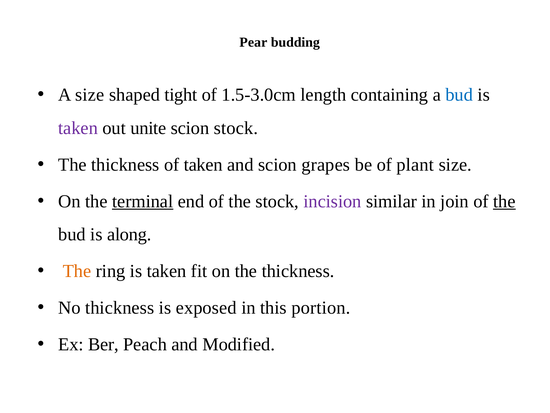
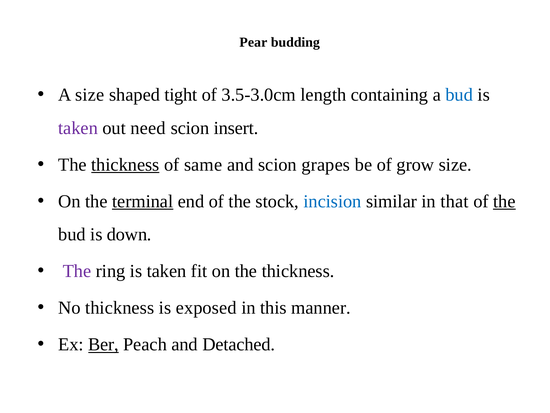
1.5-3.0cm: 1.5-3.0cm -> 3.5-3.0cm
unite: unite -> need
scion stock: stock -> insert
thickness at (125, 164) underline: none -> present
of taken: taken -> same
plant: plant -> grow
incision colour: purple -> blue
join: join -> that
along: along -> down
The at (77, 271) colour: orange -> purple
portion: portion -> manner
Ber underline: none -> present
Modified: Modified -> Detached
